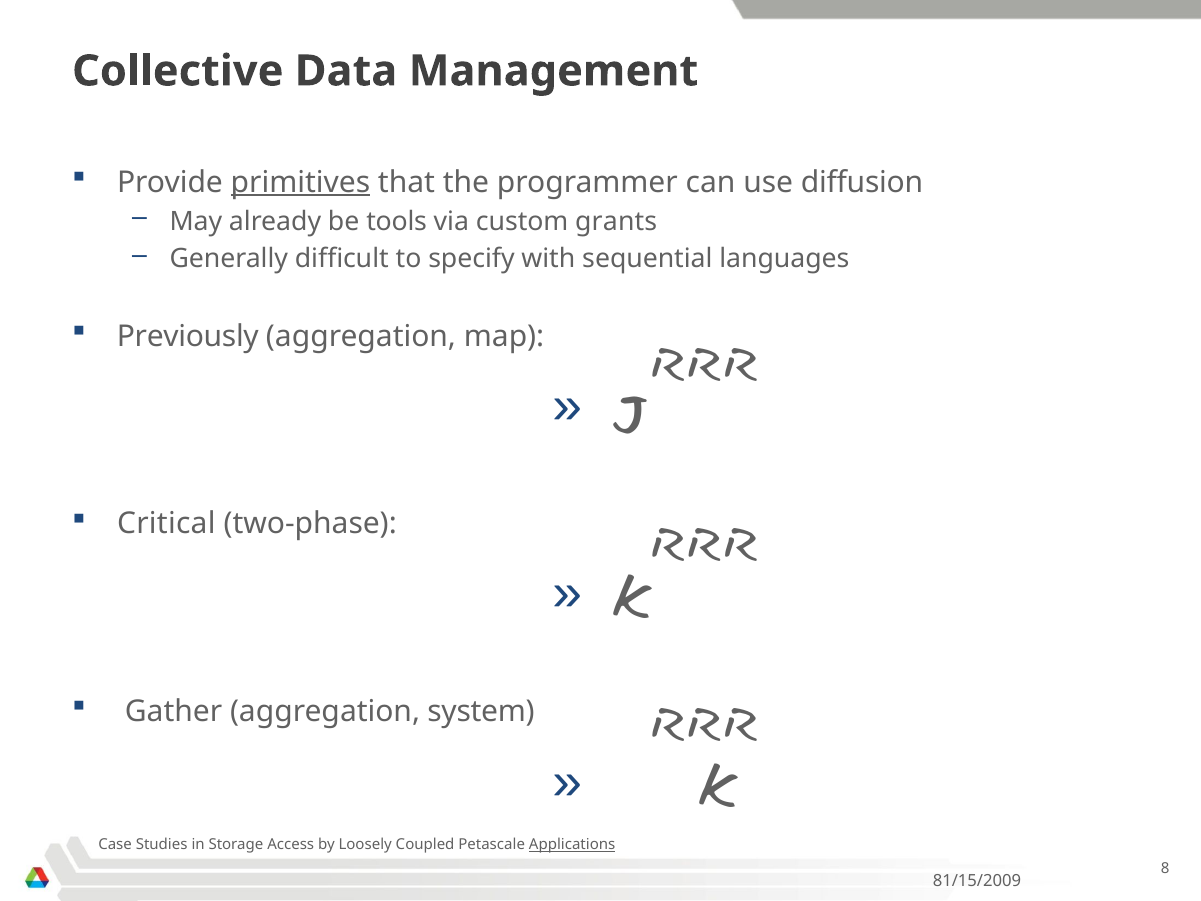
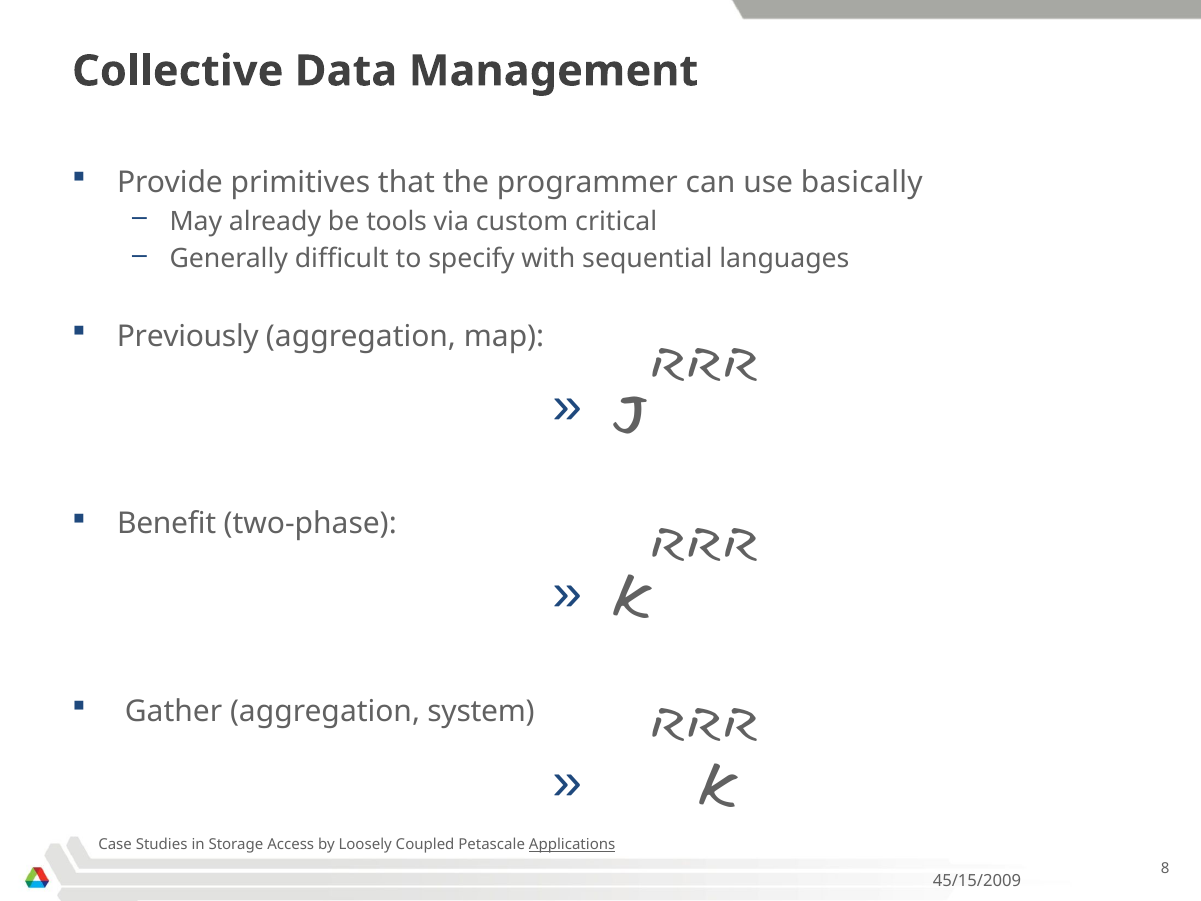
primitives underline: present -> none
diffusion: diffusion -> basically
grants: grants -> critical
Critical: Critical -> Benefit
81/15/2009: 81/15/2009 -> 45/15/2009
